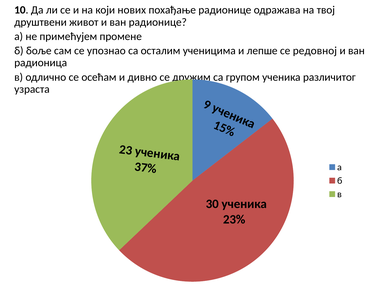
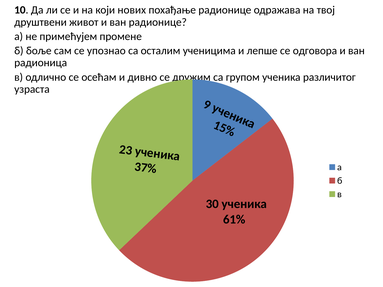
редовној: редовној -> одговора
23%: 23% -> 61%
